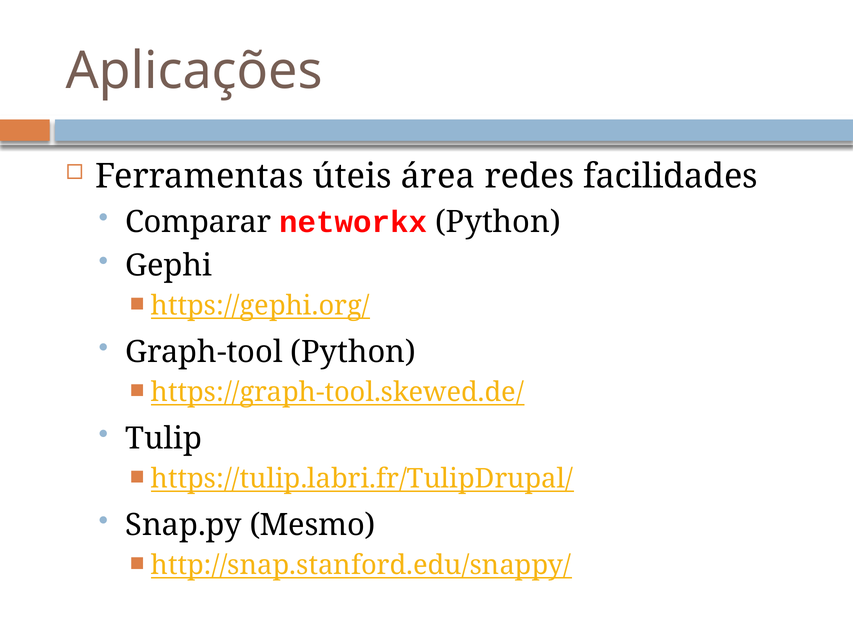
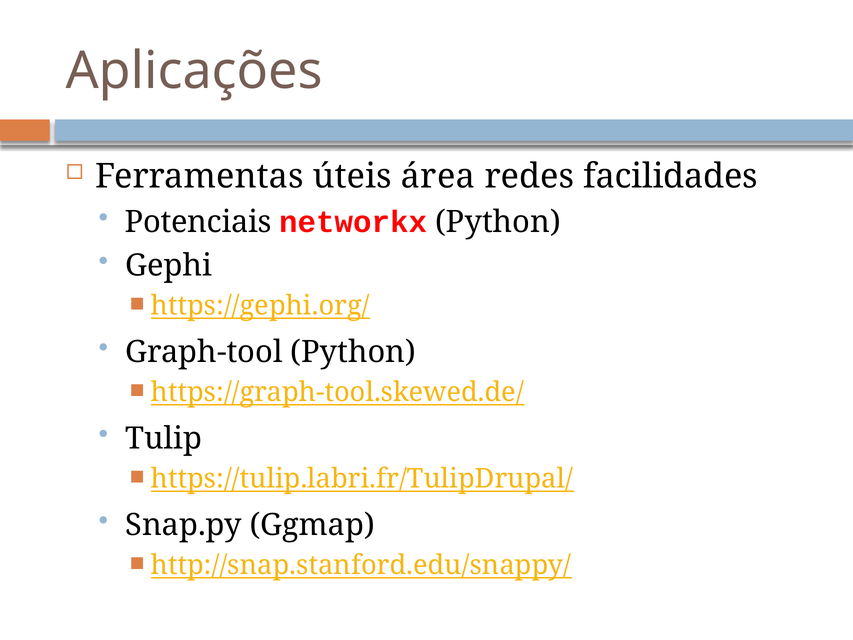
Comparar: Comparar -> Potenciais
Mesmo: Mesmo -> Ggmap
